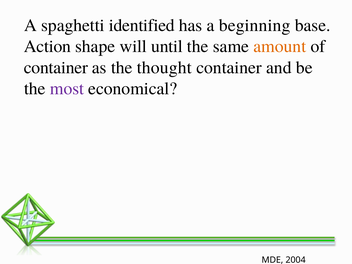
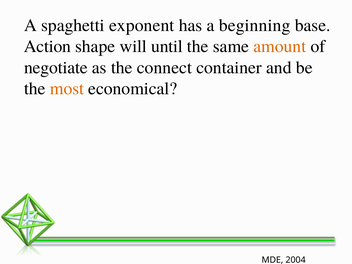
identified: identified -> exponent
container at (56, 68): container -> negotiate
thought: thought -> connect
most colour: purple -> orange
